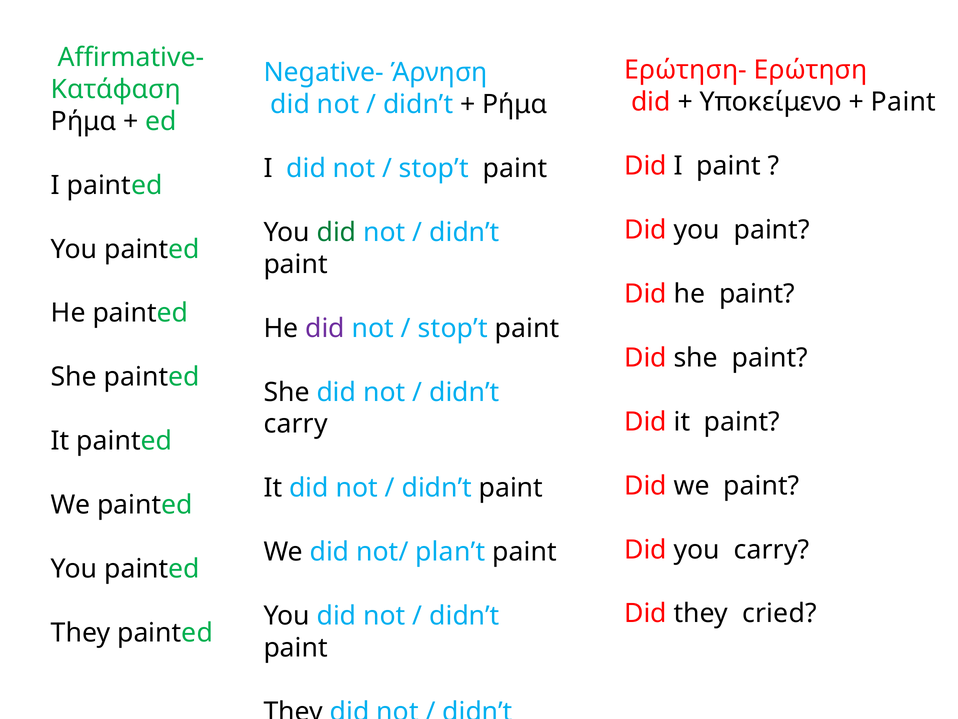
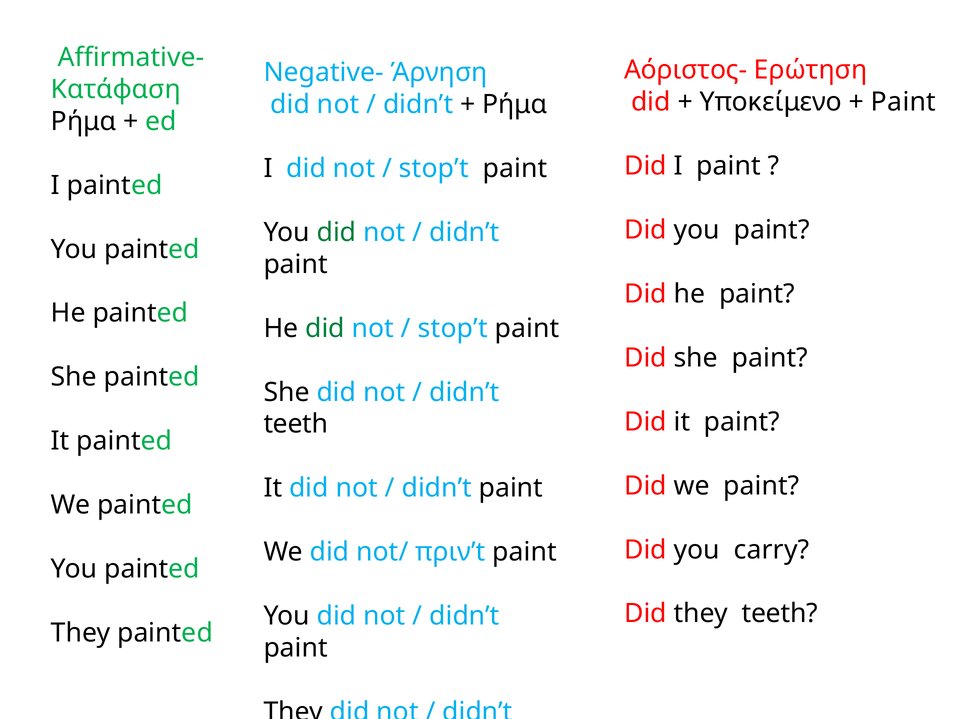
Ερώτηση-: Ερώτηση- -> Αόριστος-
did at (325, 328) colour: purple -> green
carry at (296, 424): carry -> teeth
plan’t: plan’t -> πριν’t
they cried: cried -> teeth
